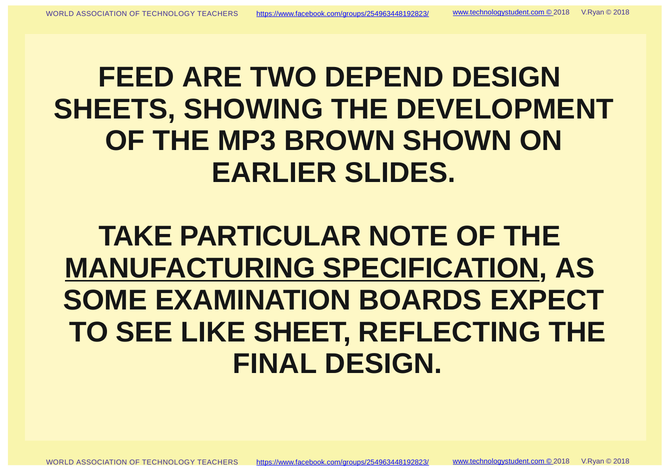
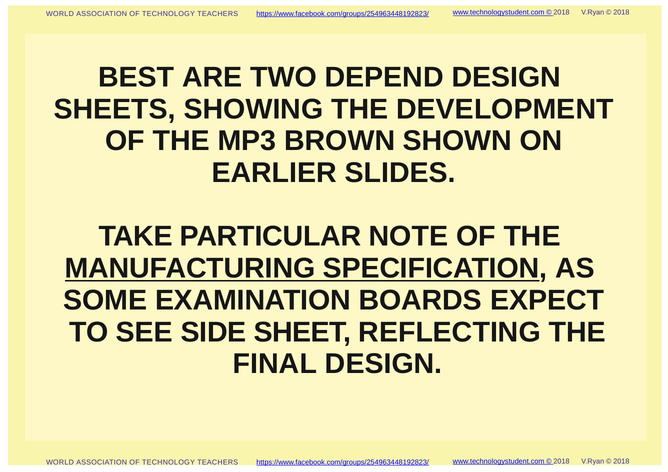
FEED: FEED -> BEST
LIKE: LIKE -> SIDE
